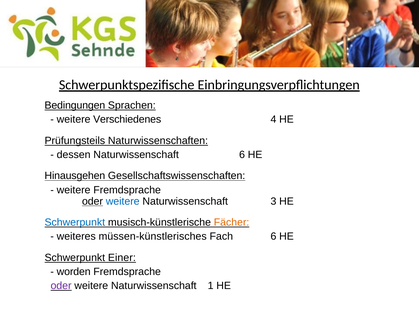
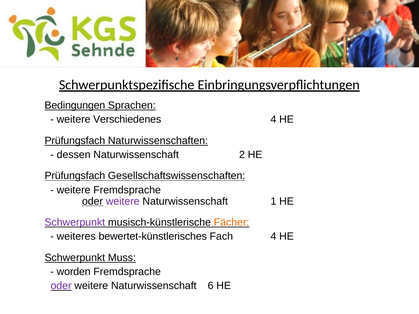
Prüfungsteils at (75, 141): Prüfungsteils -> Prüfungsfach
Naturwissenschaft 6: 6 -> 2
Hinausgehen at (75, 176): Hinausgehen -> Prüfungsfach
weitere at (123, 201) colour: blue -> purple
3: 3 -> 1
Schwerpunkt at (75, 223) colour: blue -> purple
müssen-künstlerisches: müssen-künstlerisches -> bewertet-künstlerisches
Fach 6: 6 -> 4
Einer: Einer -> Muss
1: 1 -> 6
